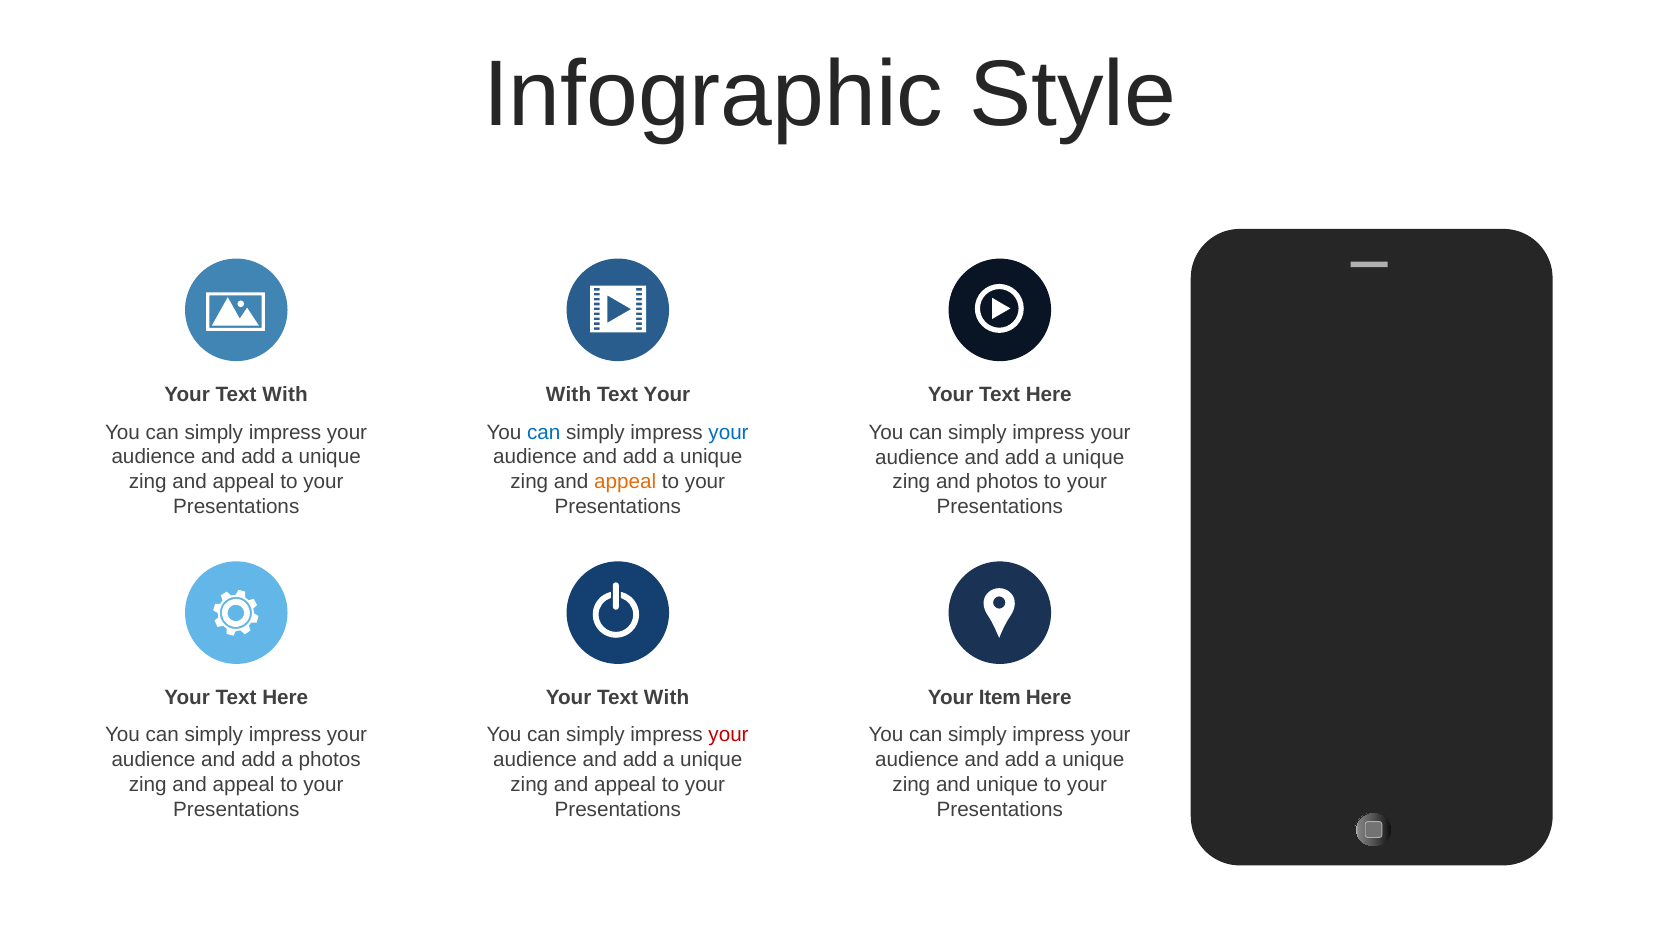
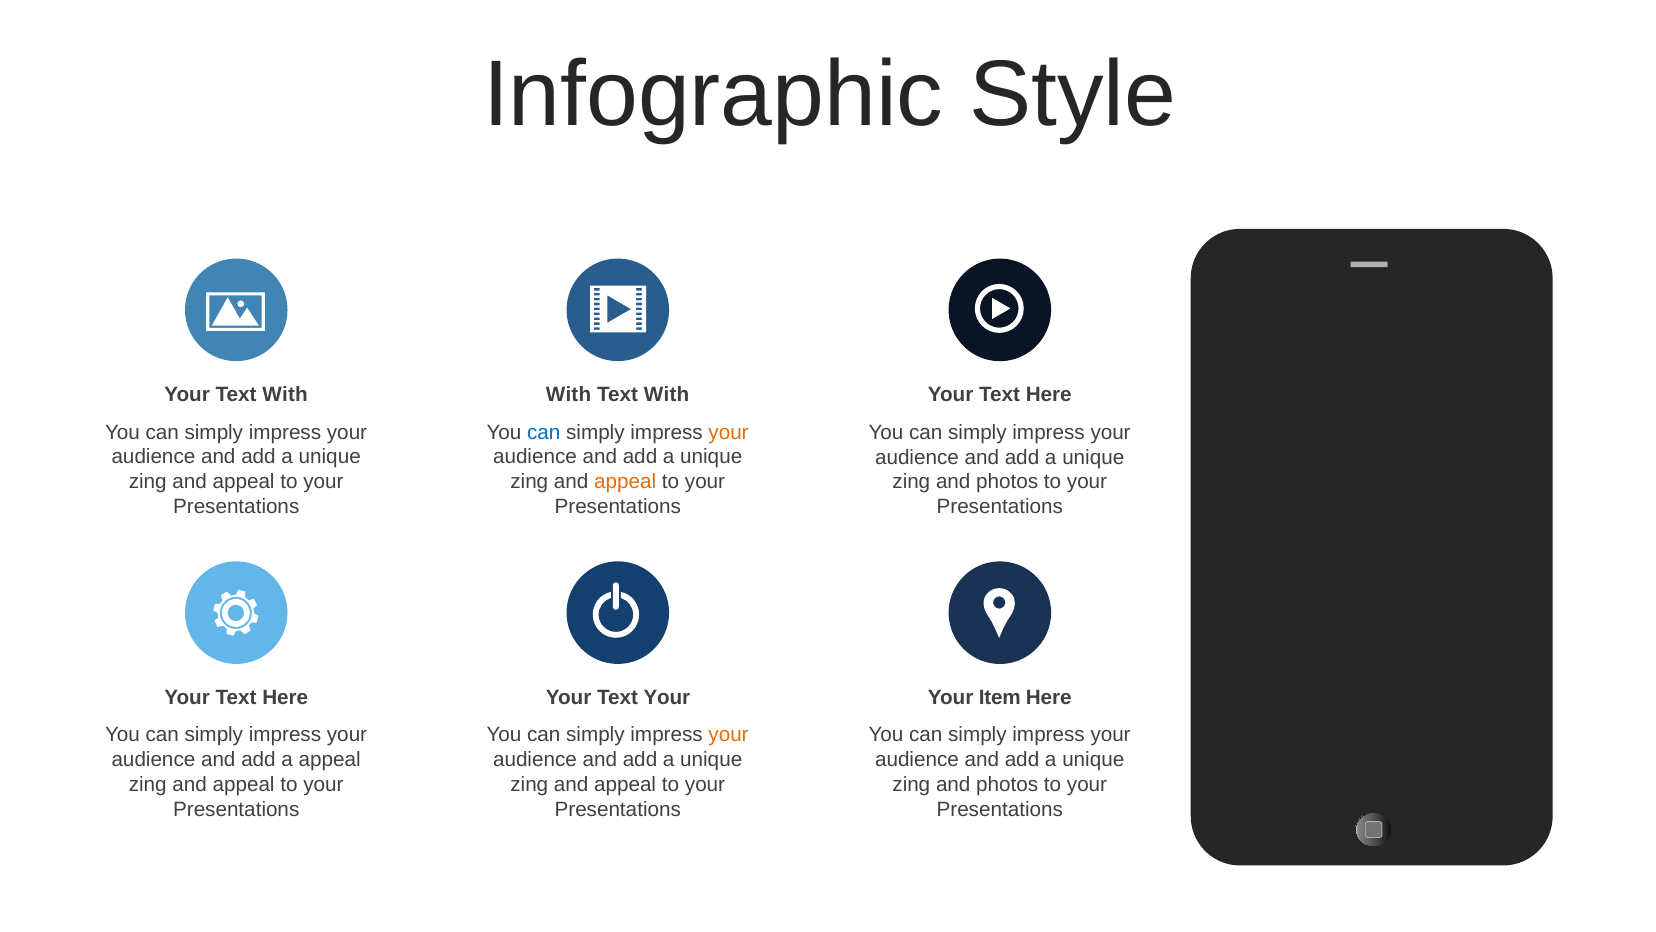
Your at (667, 394): Your -> With
your at (729, 432) colour: blue -> orange
With at (667, 697): With -> Your
your at (729, 735) colour: red -> orange
a photos: photos -> appeal
unique at (1007, 784): unique -> photos
